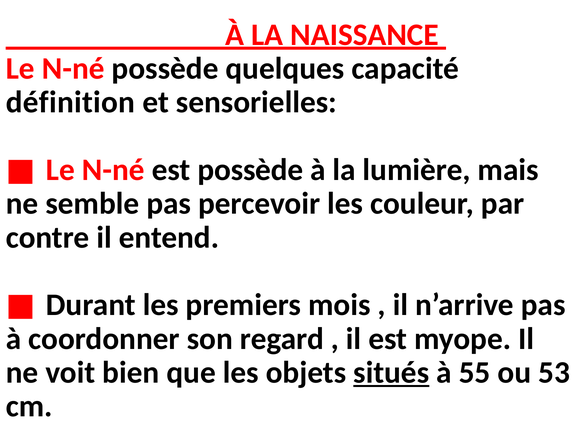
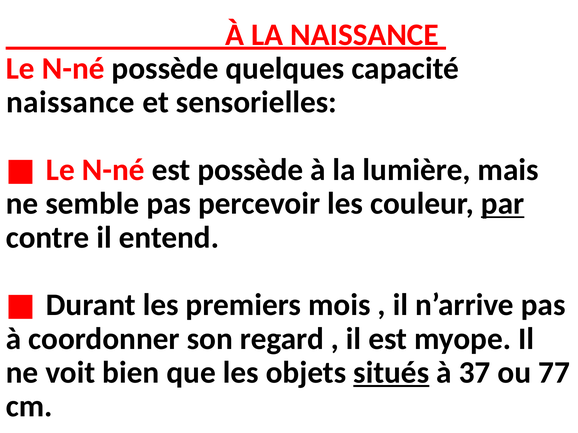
définition at (70, 102): définition -> naissance
par underline: none -> present
55: 55 -> 37
53: 53 -> 77
